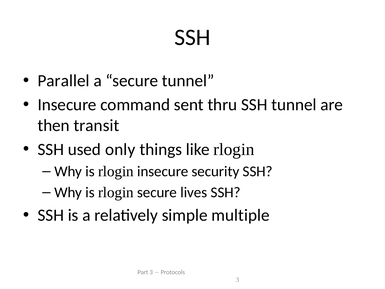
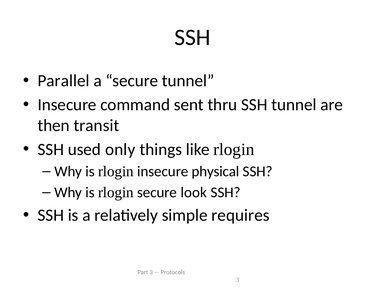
security: security -> physical
lives: lives -> look
multiple: multiple -> requires
